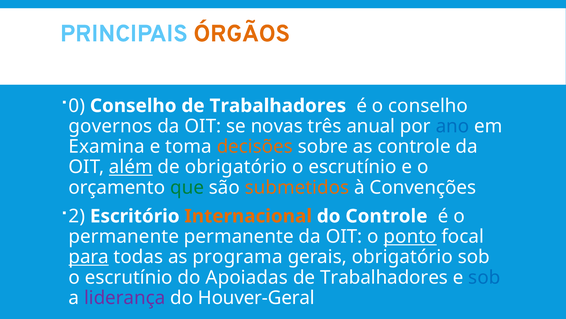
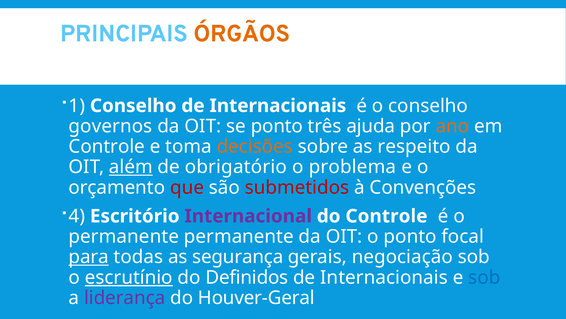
0: 0 -> 1
Conselho de Trabalhadores: Trabalhadores -> Internacionais
se novas: novas -> ponto
anual: anual -> ajuda
ano colour: blue -> orange
Examina at (107, 146): Examina -> Controle
as controle: controle -> respeito
escrutínio at (353, 167): escrutínio -> problema
que colour: green -> red
submetidos colour: orange -> red
2: 2 -> 4
Internacional colour: orange -> purple
ponto at (410, 236) underline: present -> none
programa: programa -> segurança
gerais obrigatório: obrigatório -> negociação
escrutínio at (129, 277) underline: none -> present
Apoiadas: Apoiadas -> Definidos
Trabalhadores at (384, 277): Trabalhadores -> Internacionais
